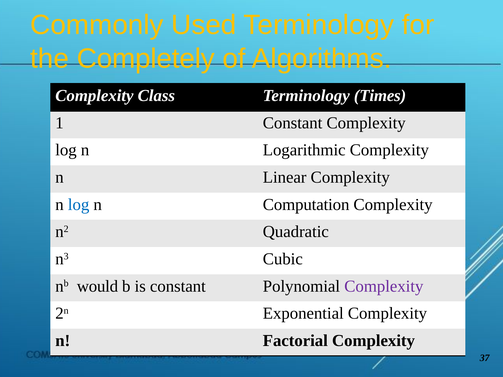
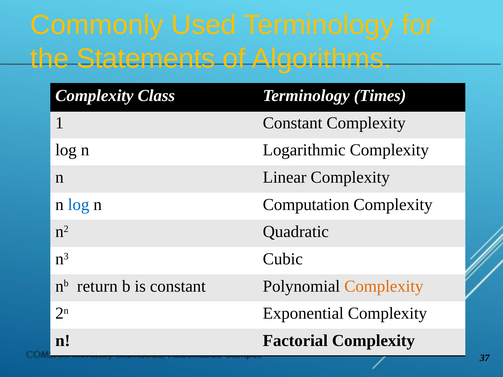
Completely: Completely -> Statements
would: would -> return
Complexity at (384, 286) colour: purple -> orange
